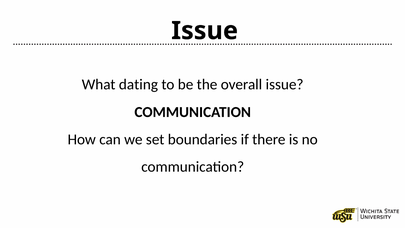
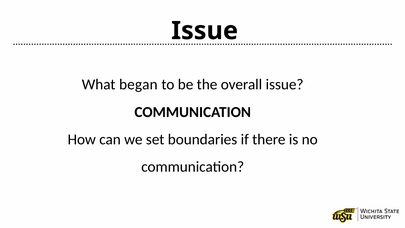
dating: dating -> began
